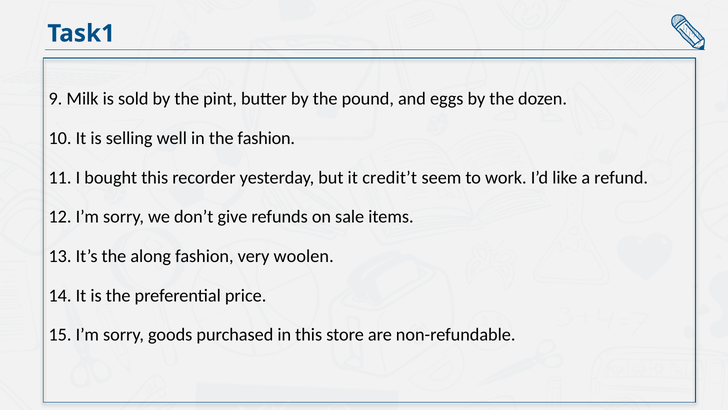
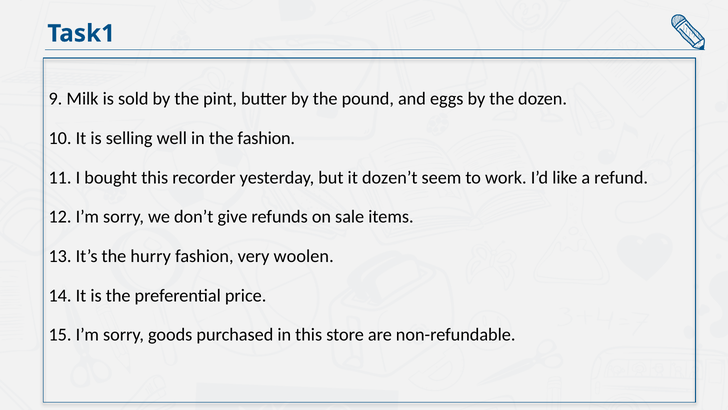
credit’t: credit’t -> dozen’t
along: along -> hurry
